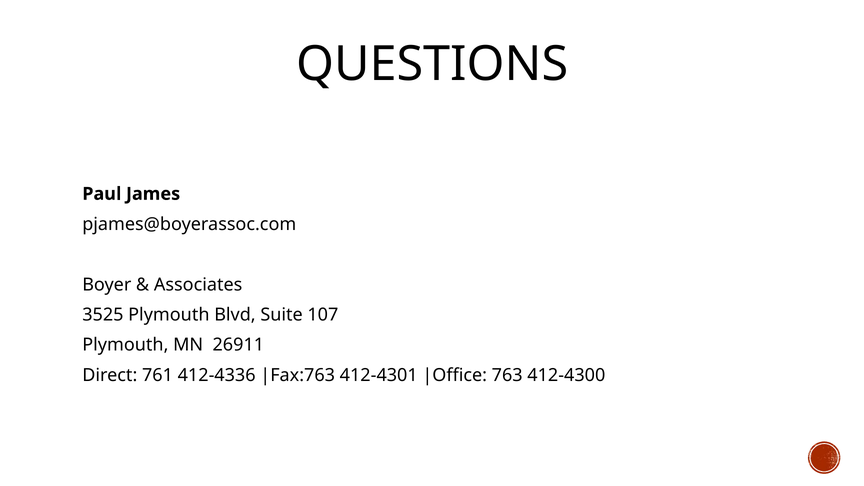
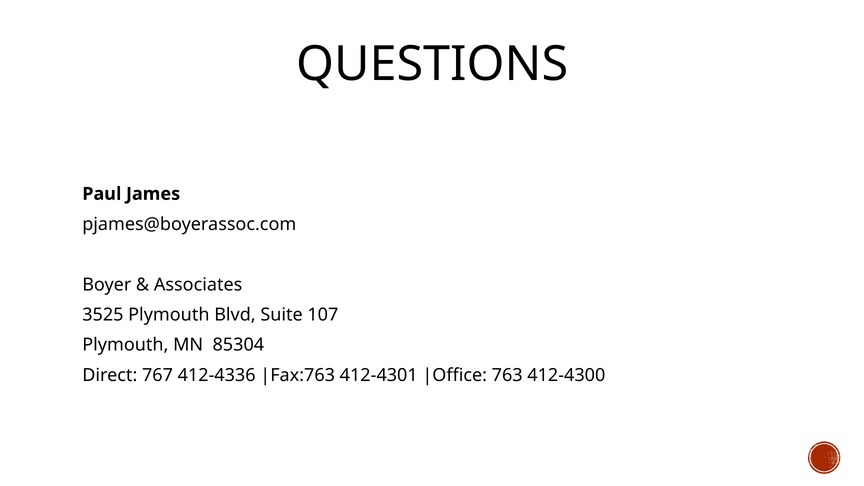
26911: 26911 -> 85304
761: 761 -> 767
